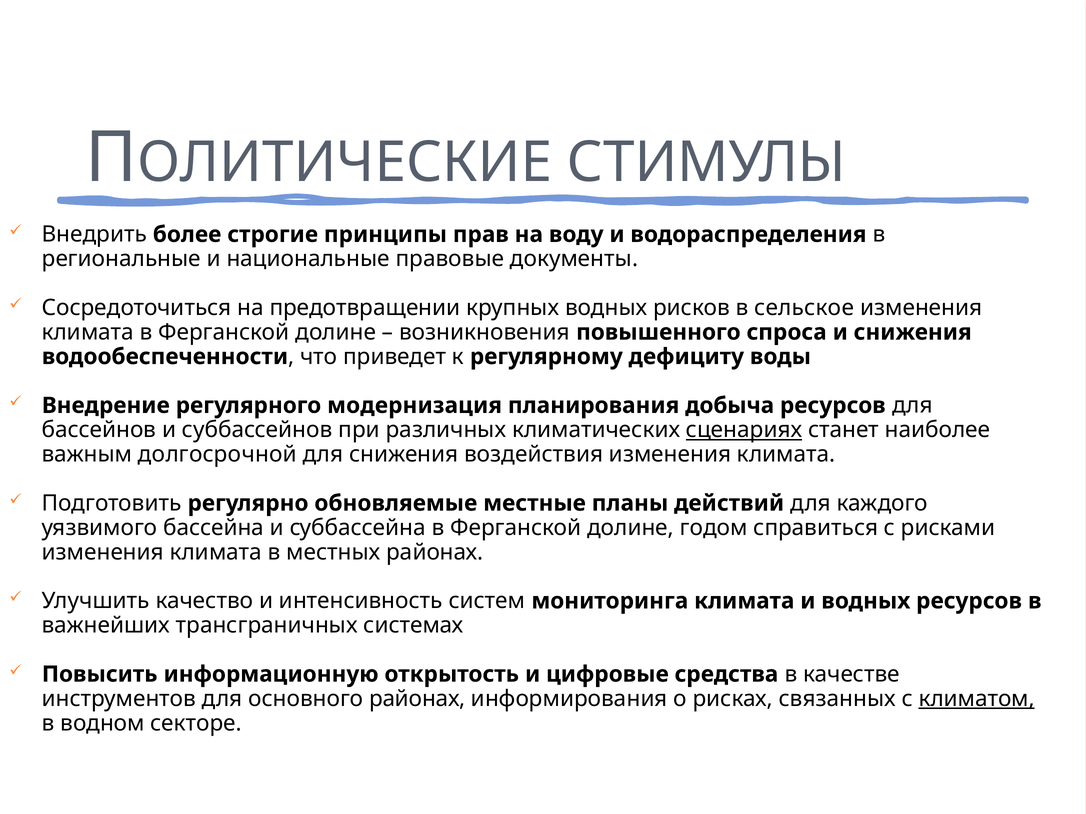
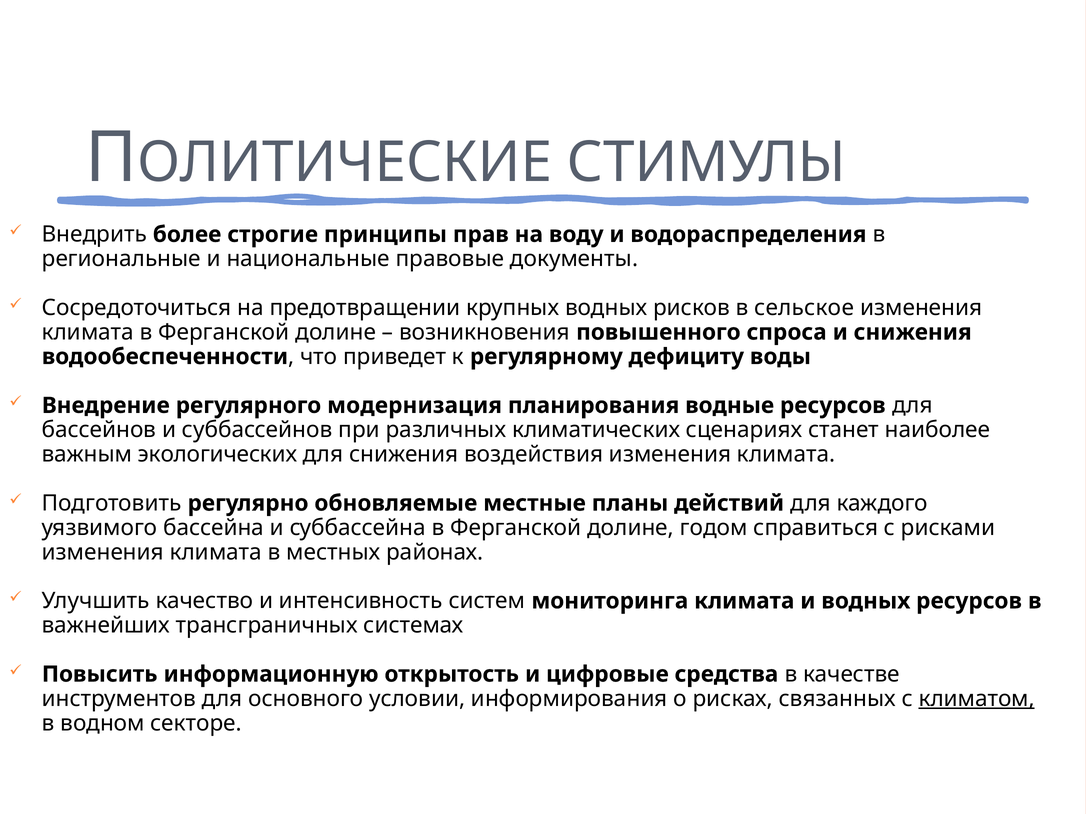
добыча: добыча -> водные
сценариях underline: present -> none
долгосрочной: долгосрочной -> экологических
основного районах: районах -> условии
